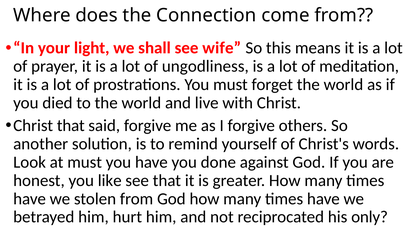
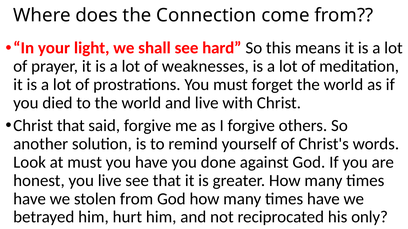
wife: wife -> hard
ungodliness: ungodliness -> weaknesses
you like: like -> live
